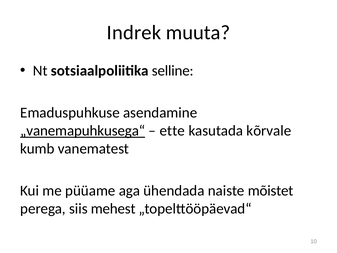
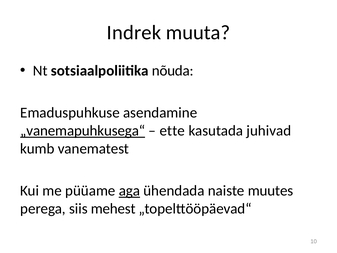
selline: selline -> nõuda
kõrvale: kõrvale -> juhivad
aga underline: none -> present
mõistet: mõistet -> muutes
